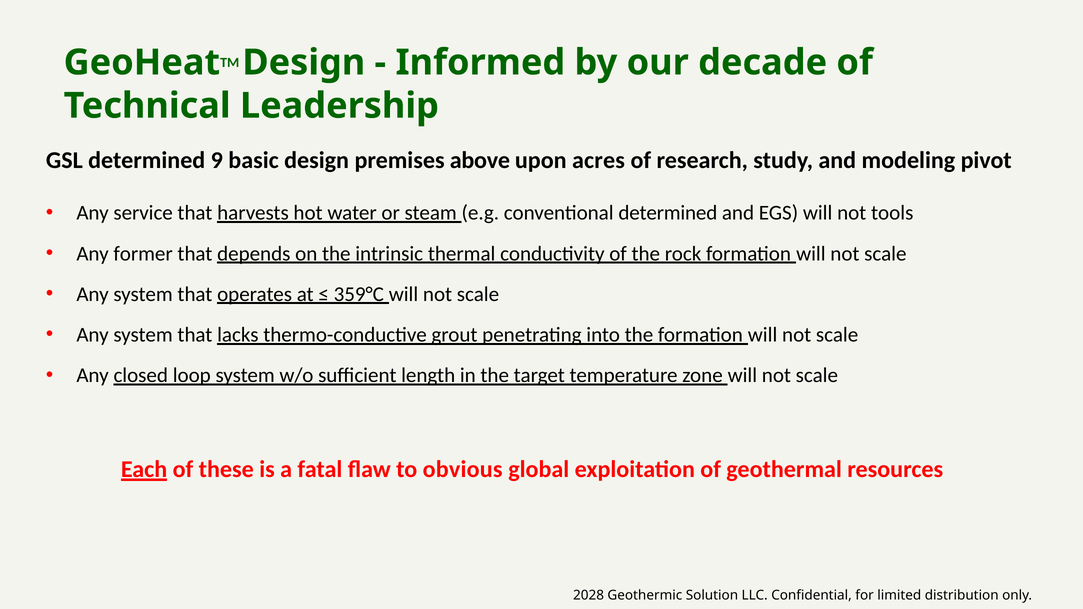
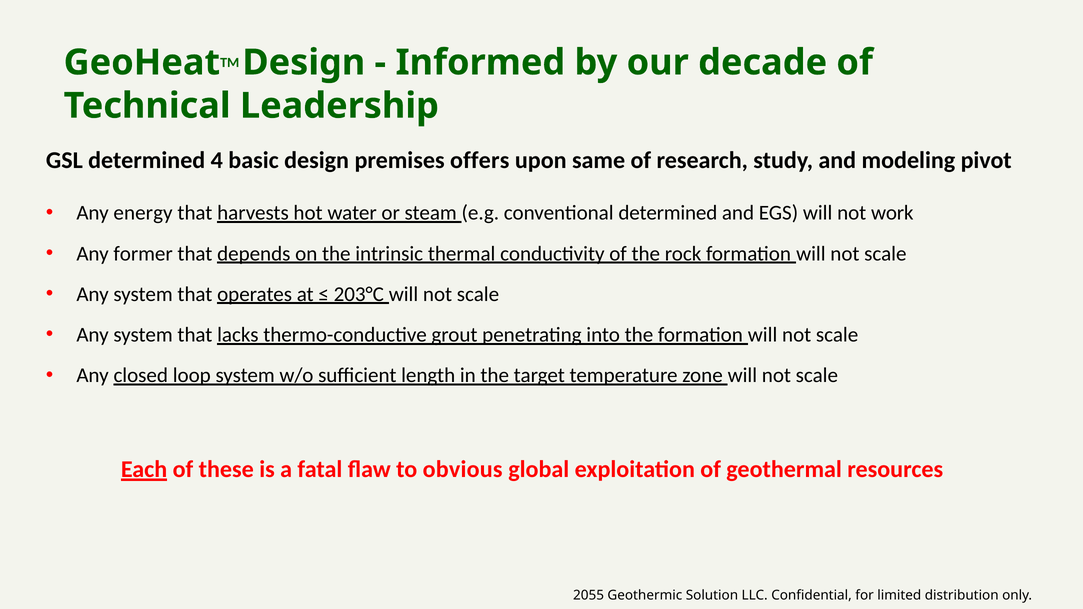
9: 9 -> 4
above: above -> offers
acres: acres -> same
service: service -> energy
tools: tools -> work
359°C: 359°C -> 203°C
2028: 2028 -> 2055
